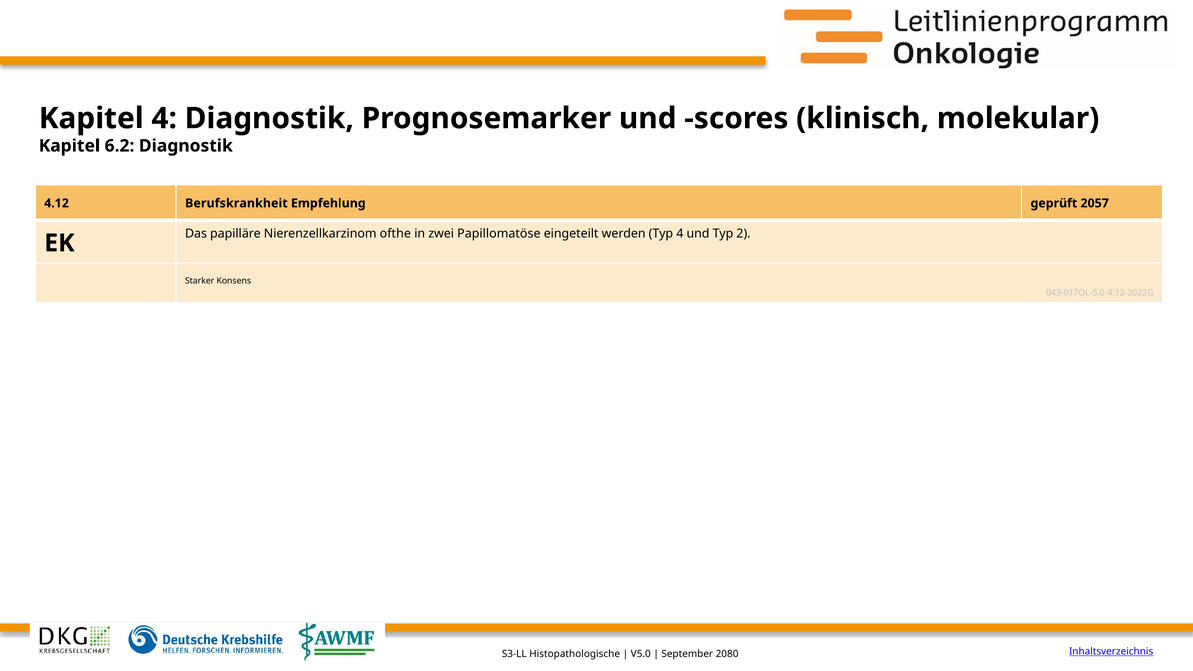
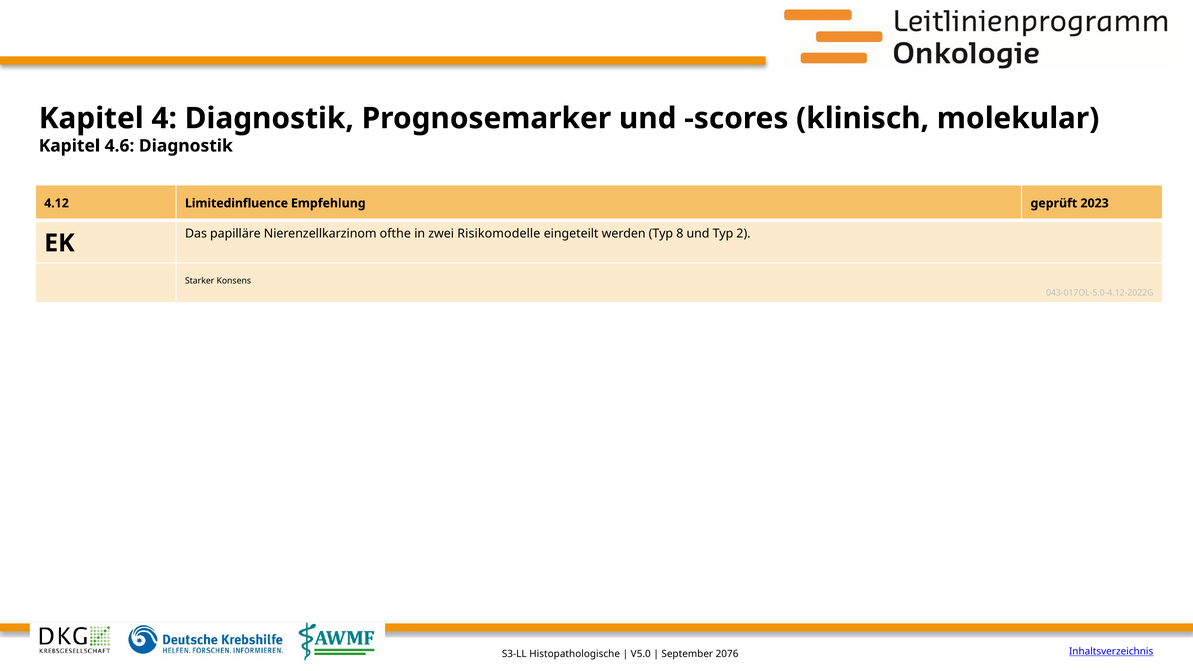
6.2: 6.2 -> 4.6
Berufskrankheit: Berufskrankheit -> Limitedinfluence
2057: 2057 -> 2023
Papillomatöse: Papillomatöse -> Risikomodelle
Typ 4: 4 -> 8
2080: 2080 -> 2076
